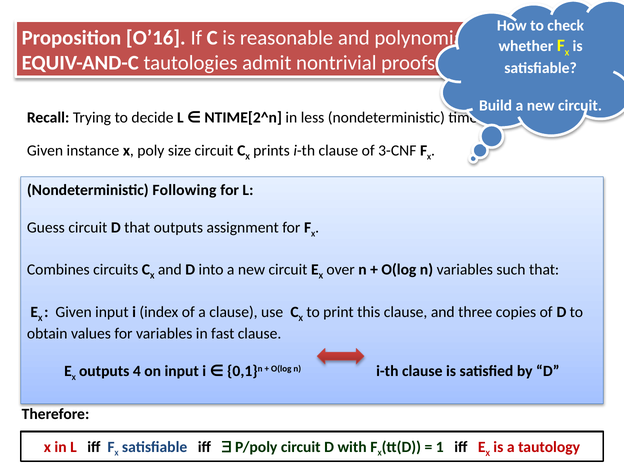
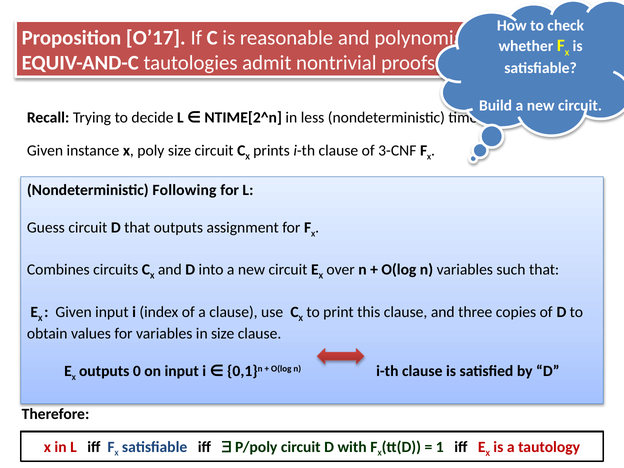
O’16: O’16 -> O’17
in fast: fast -> size
4: 4 -> 0
